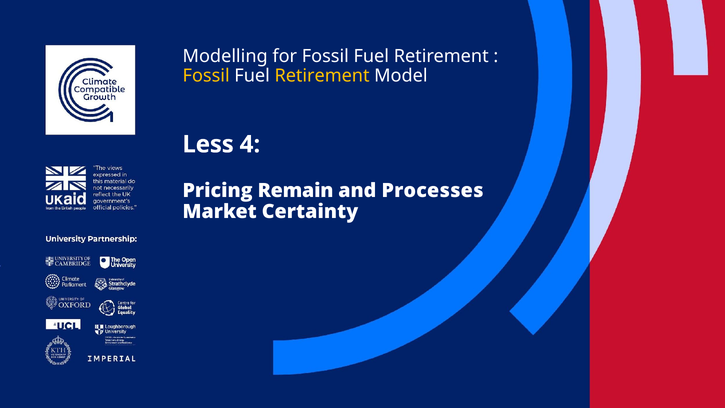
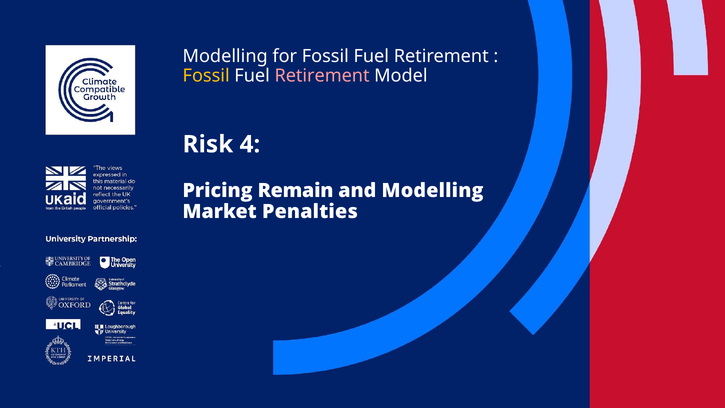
Retirement at (322, 76) colour: yellow -> pink
Less: Less -> Risk
and Processes: Processes -> Modelling
Certainty: Certainty -> Penalties
